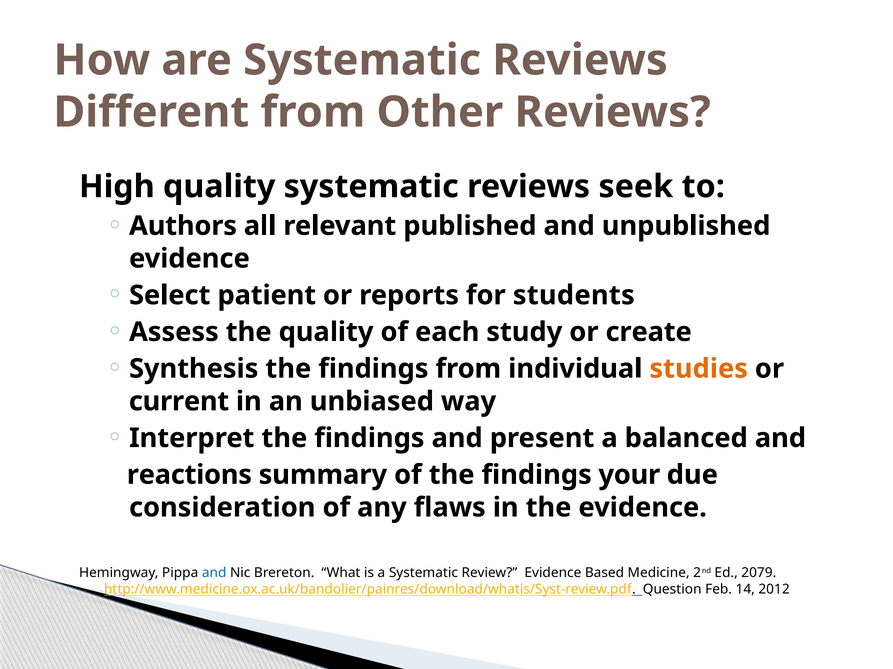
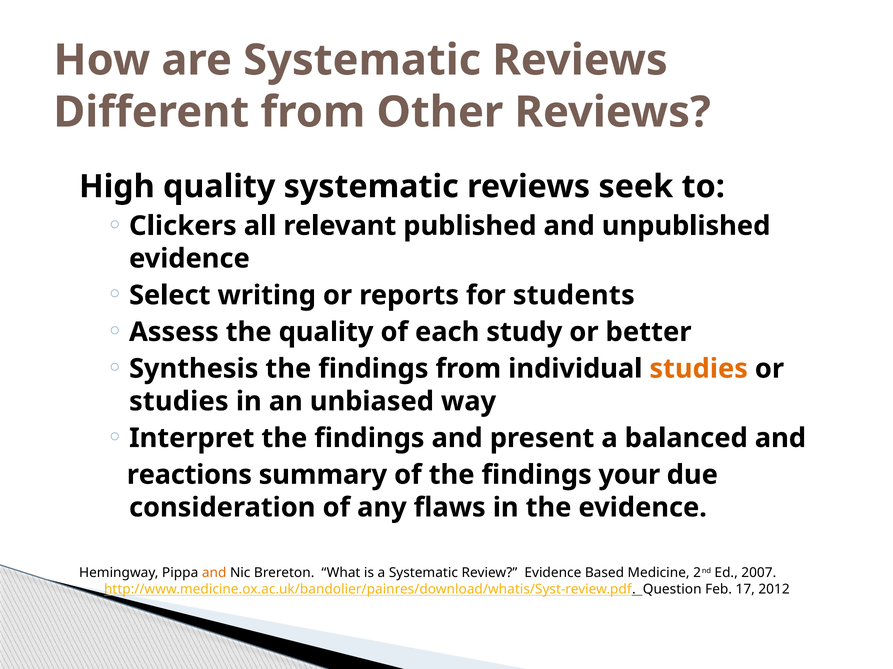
Authors: Authors -> Clickers
patient: patient -> writing
create: create -> better
current at (179, 402): current -> studies
and at (214, 573) colour: blue -> orange
2079: 2079 -> 2007
14: 14 -> 17
